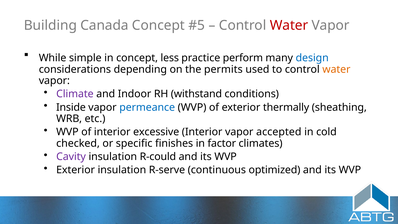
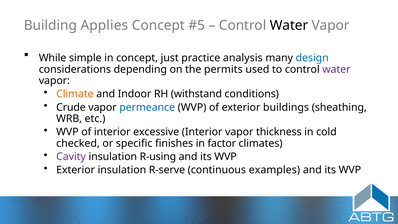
Canada: Canada -> Applies
Water at (289, 25) colour: red -> black
less: less -> just
perform: perform -> analysis
water at (336, 69) colour: orange -> purple
Climate colour: purple -> orange
Inside: Inside -> Crude
thermally: thermally -> buildings
accepted: accepted -> thickness
R-could: R-could -> R-using
optimized: optimized -> examples
